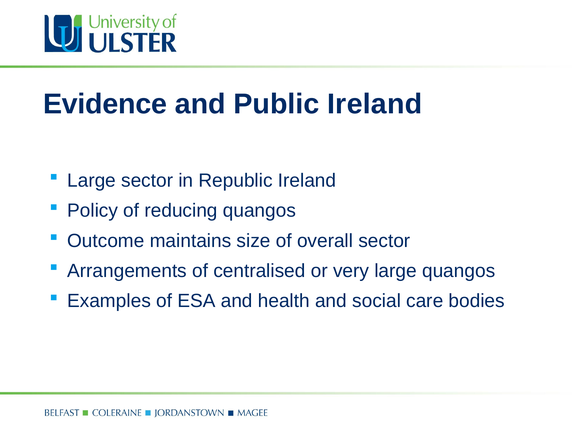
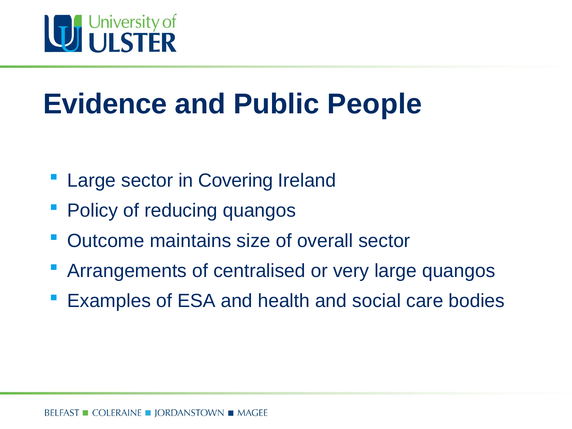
Public Ireland: Ireland -> People
Republic: Republic -> Covering
